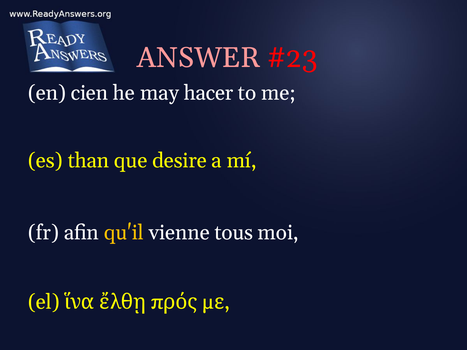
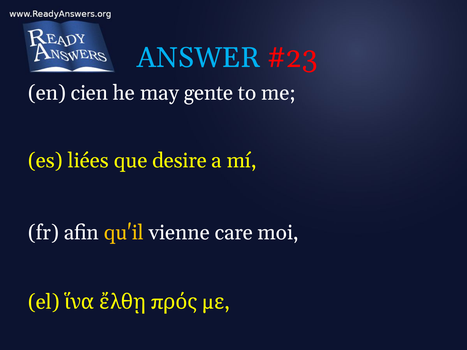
ANSWER colour: pink -> light blue
hacer: hacer -> gente
than: than -> liées
tous: tous -> care
